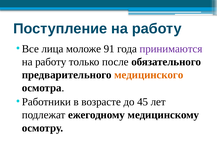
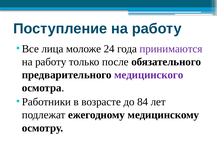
91: 91 -> 24
медицинского colour: orange -> purple
45: 45 -> 84
